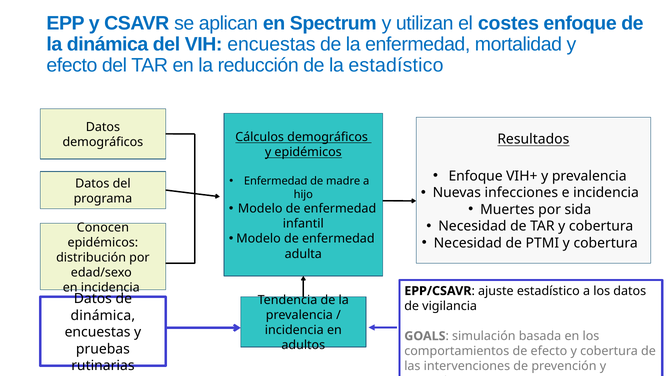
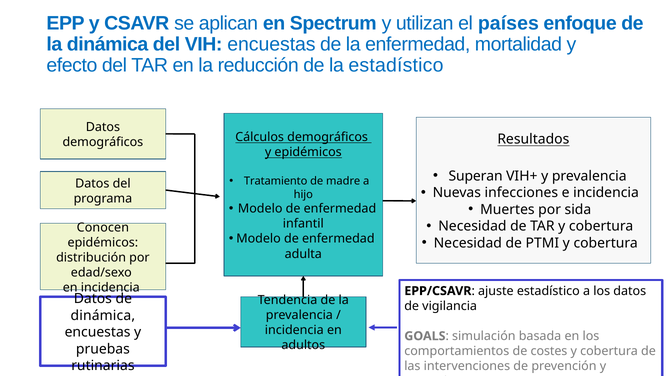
costes: costes -> países
Enfoque at (476, 176): Enfoque -> Superan
Enfermedad at (276, 181): Enfermedad -> Tratamiento
de efecto: efecto -> costes
